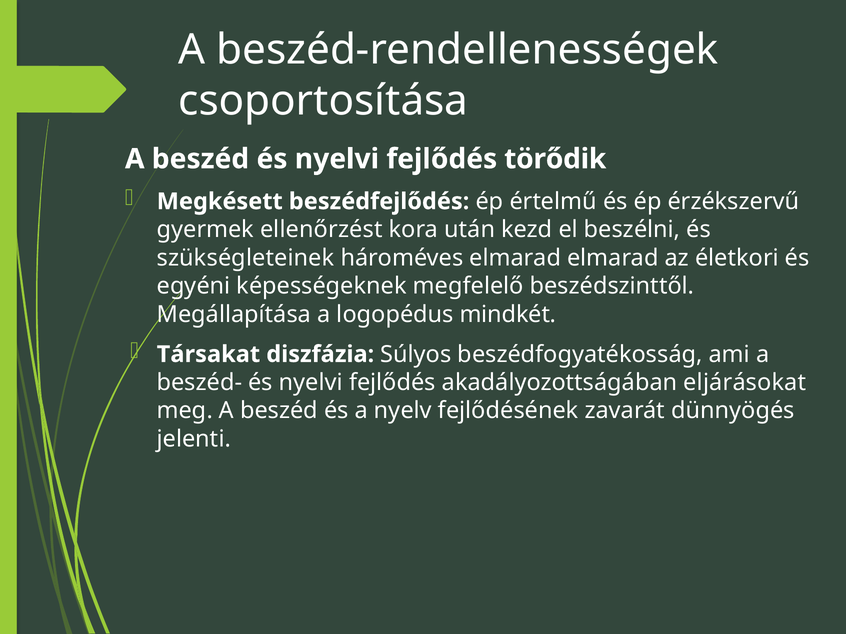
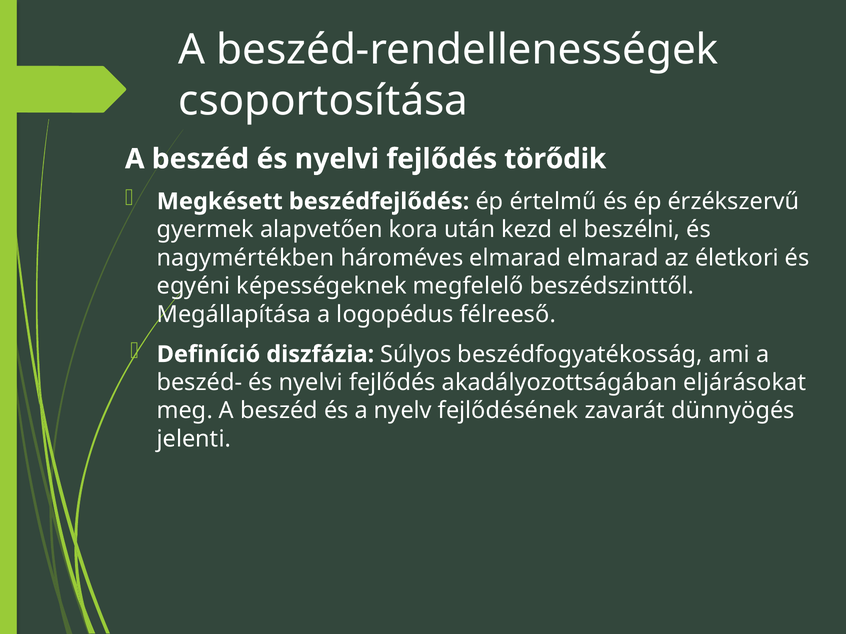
ellenőrzést: ellenőrzést -> alapvetően
szükségleteinek: szükségleteinek -> nagymértékben
mindkét: mindkét -> félreeső
Társakat: Társakat -> Definíció
